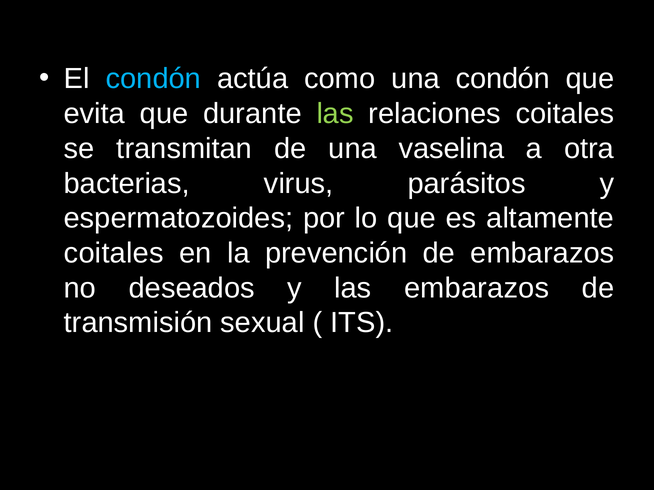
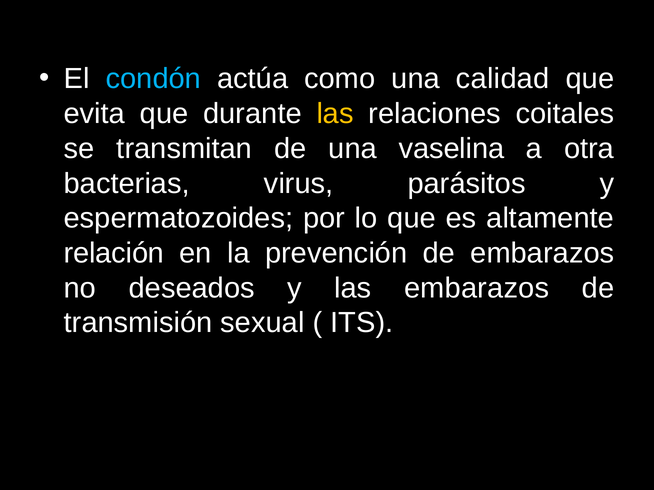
una condón: condón -> calidad
las at (335, 114) colour: light green -> yellow
coitales at (114, 253): coitales -> relación
